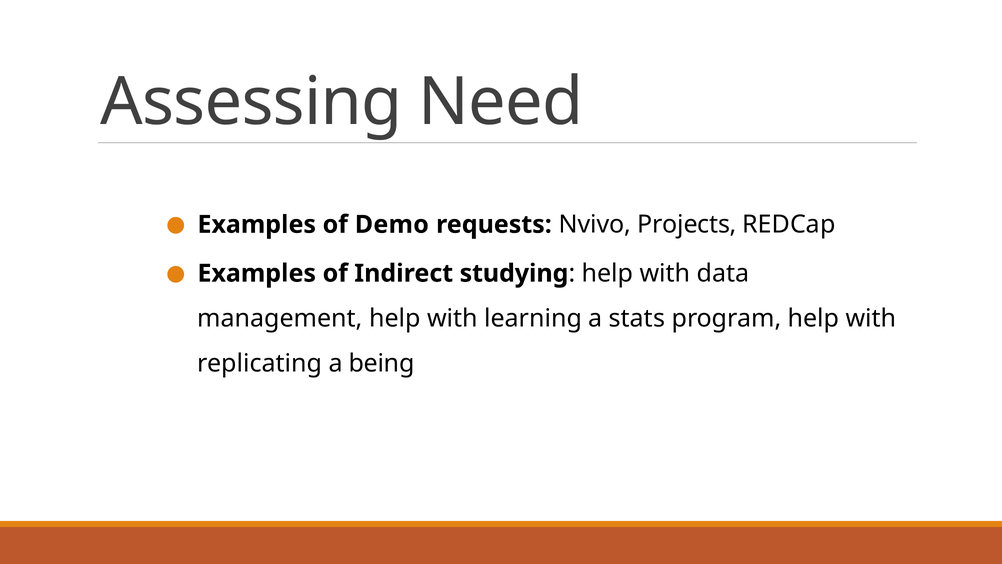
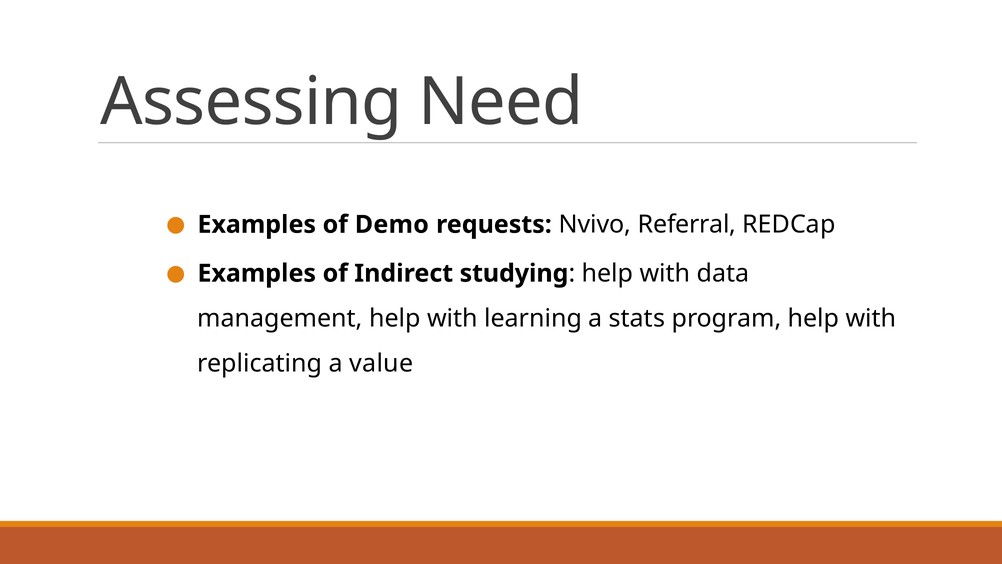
Projects: Projects -> Referral
being: being -> value
